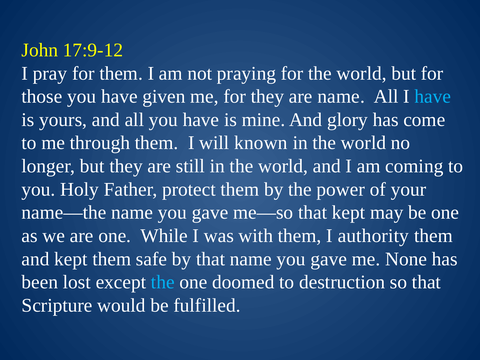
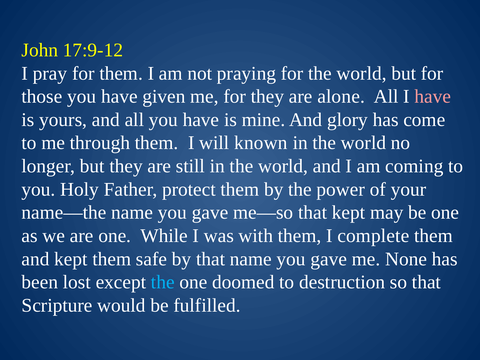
are name: name -> alone
have at (433, 97) colour: light blue -> pink
authority: authority -> complete
